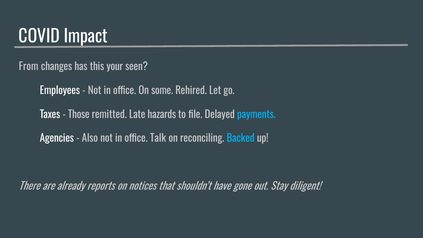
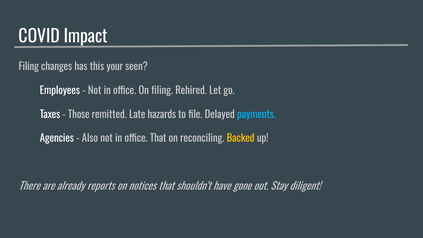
From at (29, 67): From -> Filing
On some: some -> filing
office Talk: Talk -> That
Backed colour: light blue -> yellow
